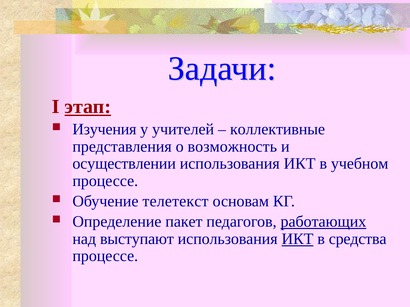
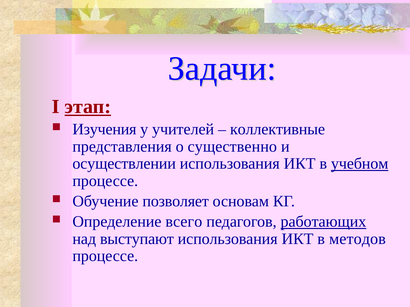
возможность: возможность -> существенно
учебном underline: none -> present
телетекст: телетекст -> позволяет
пакет: пакет -> всего
ИКТ at (298, 239) underline: present -> none
средства: средства -> методов
